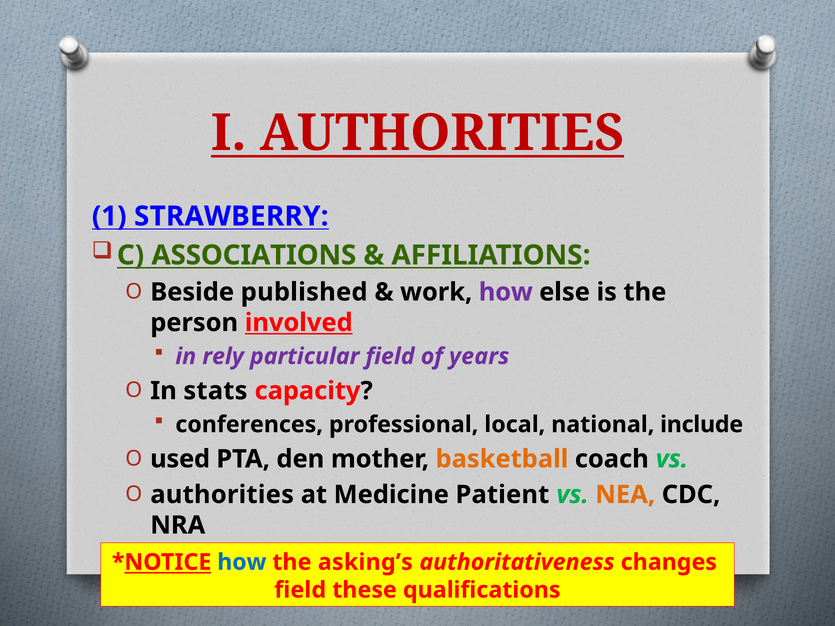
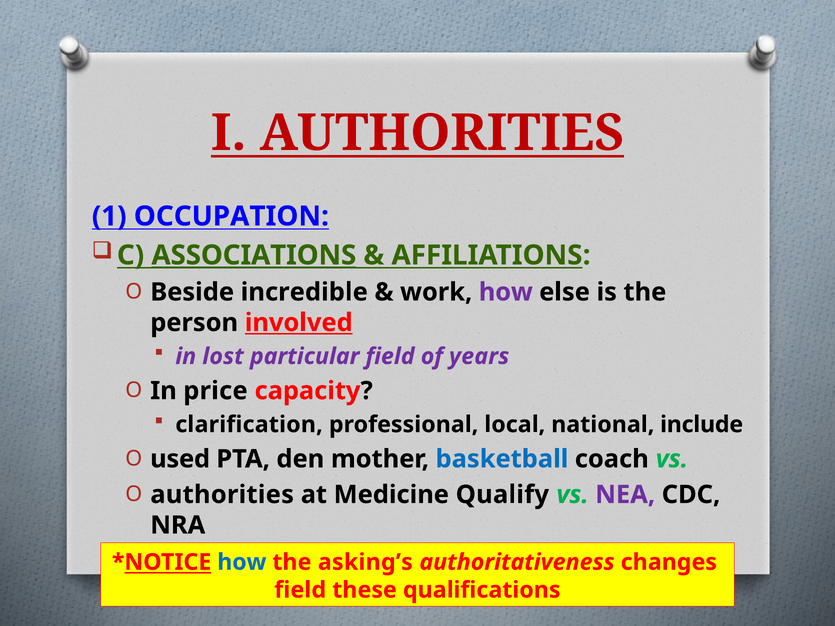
STRAWBERRY: STRAWBERRY -> OCCUPATION
ASSOCIATIONS underline: none -> present
published: published -> incredible
rely: rely -> lost
stats: stats -> price
conferences: conferences -> clarification
basketball colour: orange -> blue
Patient: Patient -> Qualify
NEA colour: orange -> purple
